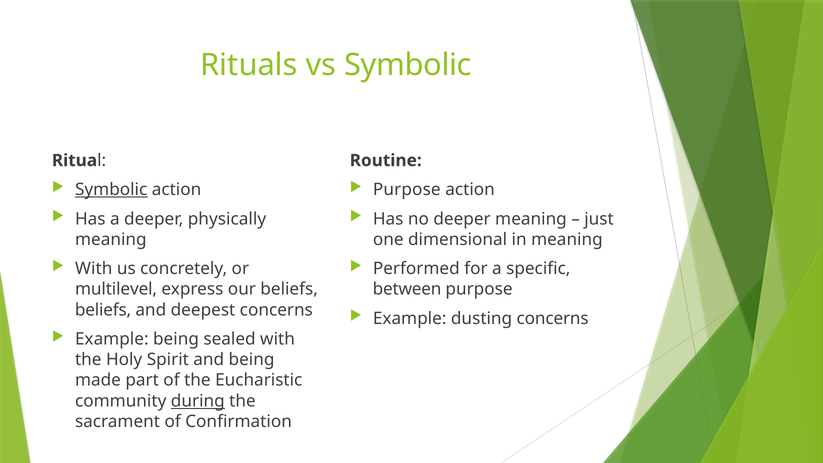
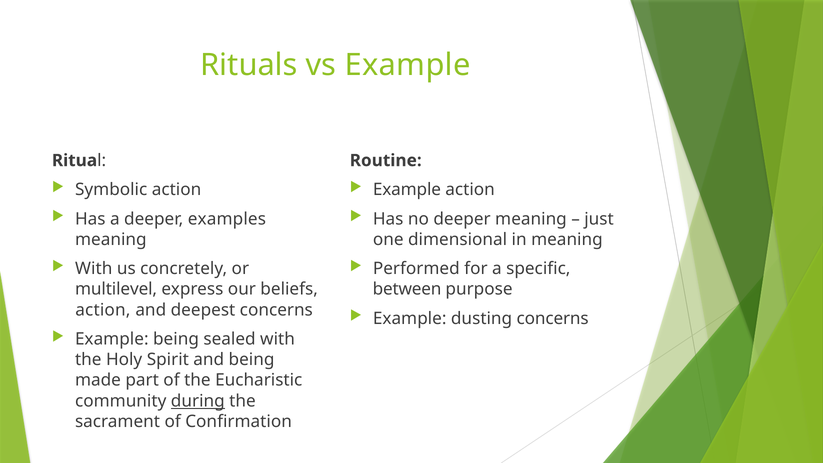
vs Symbolic: Symbolic -> Example
Symbolic at (111, 190) underline: present -> none
Purpose at (407, 190): Purpose -> Example
physically: physically -> examples
beliefs at (103, 310): beliefs -> action
